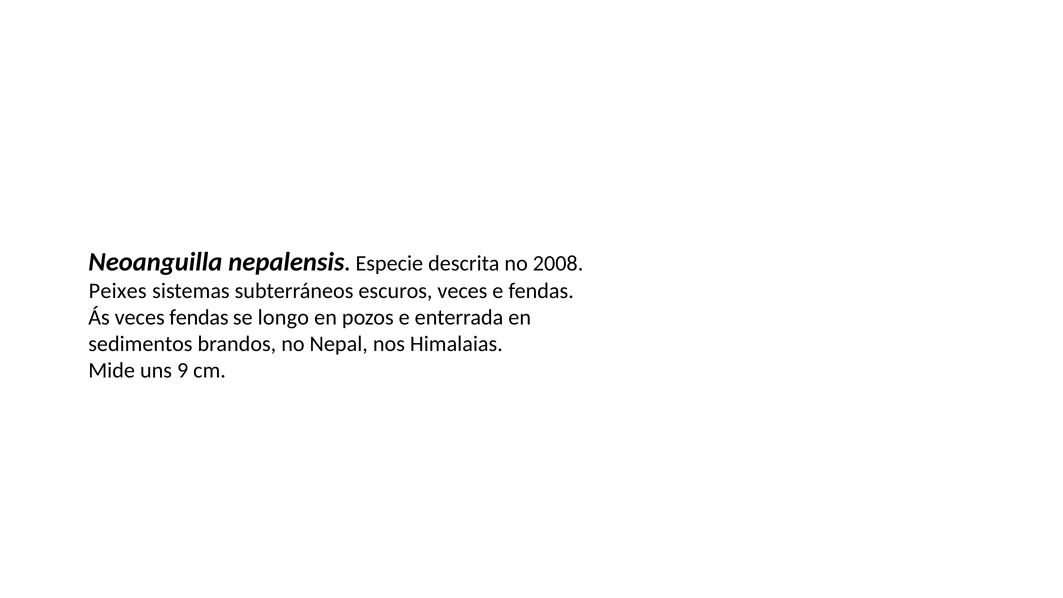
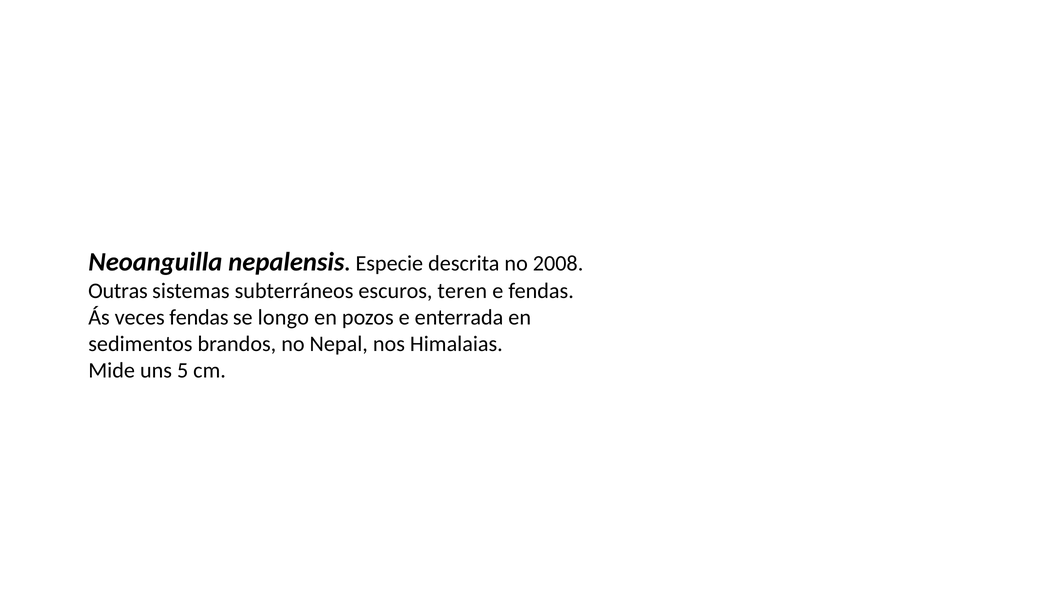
Peixes: Peixes -> Outras
escuros veces: veces -> teren
9: 9 -> 5
